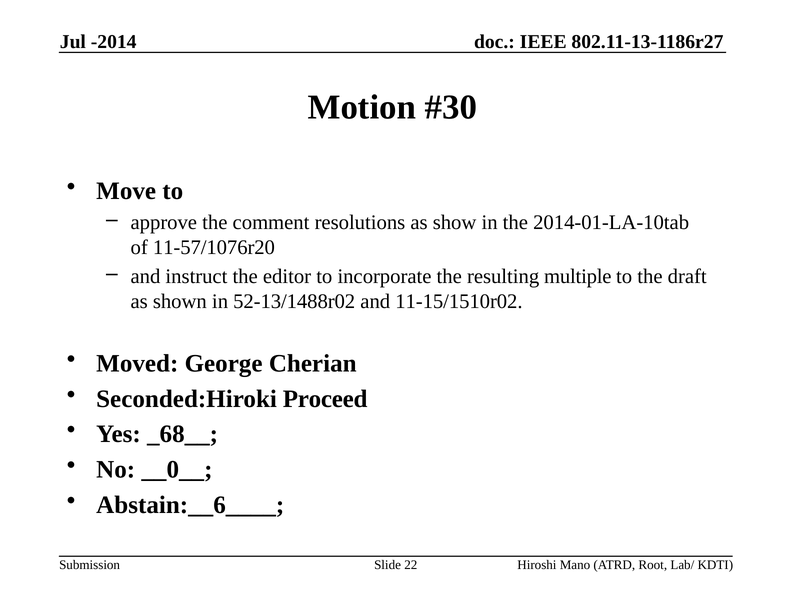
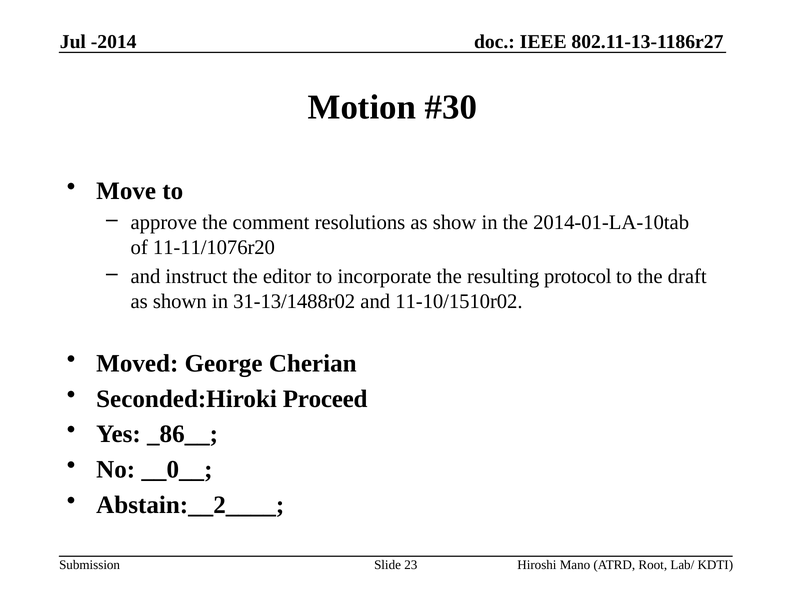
11-57/1076r20: 11-57/1076r20 -> 11-11/1076r20
multiple: multiple -> protocol
52-13/1488r02: 52-13/1488r02 -> 31-13/1488r02
11-15/1510r02: 11-15/1510r02 -> 11-10/1510r02
_68__: _68__ -> _86__
Abstain:__6____: Abstain:__6____ -> Abstain:__2____
22: 22 -> 23
